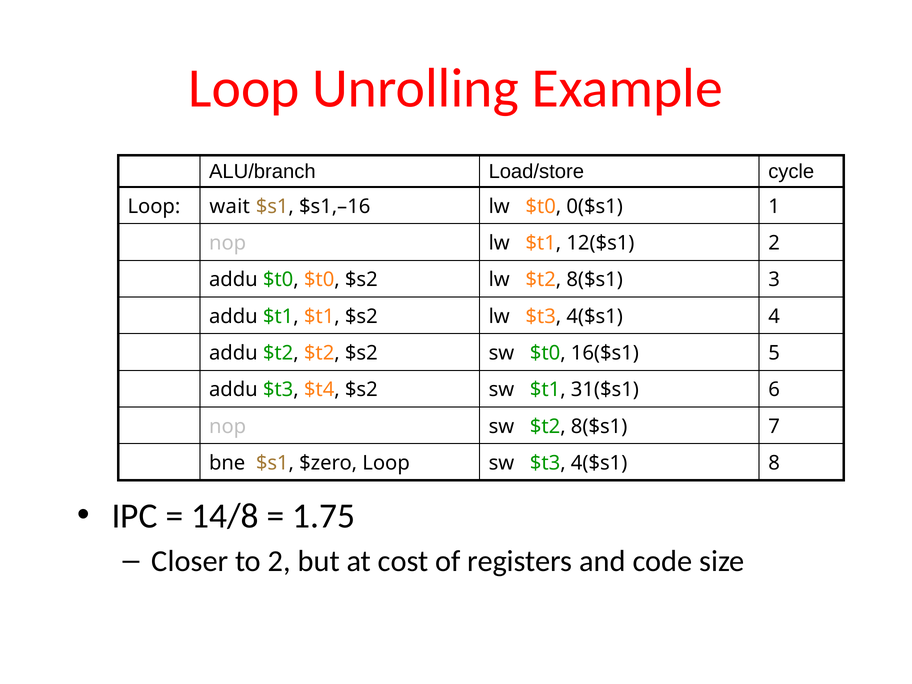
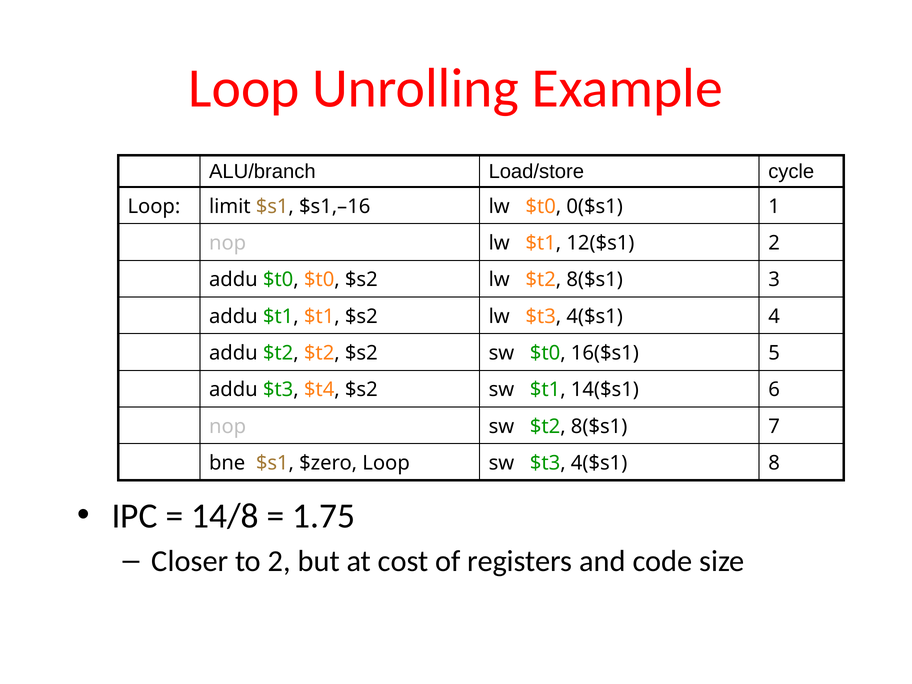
wait: wait -> limit
31($s1: 31($s1 -> 14($s1
